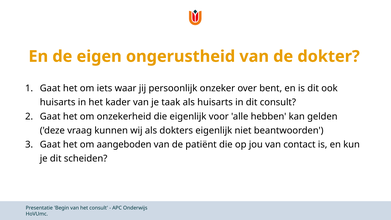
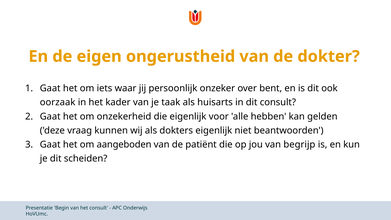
huisarts at (58, 102): huisarts -> oorzaak
contact: contact -> begrijp
